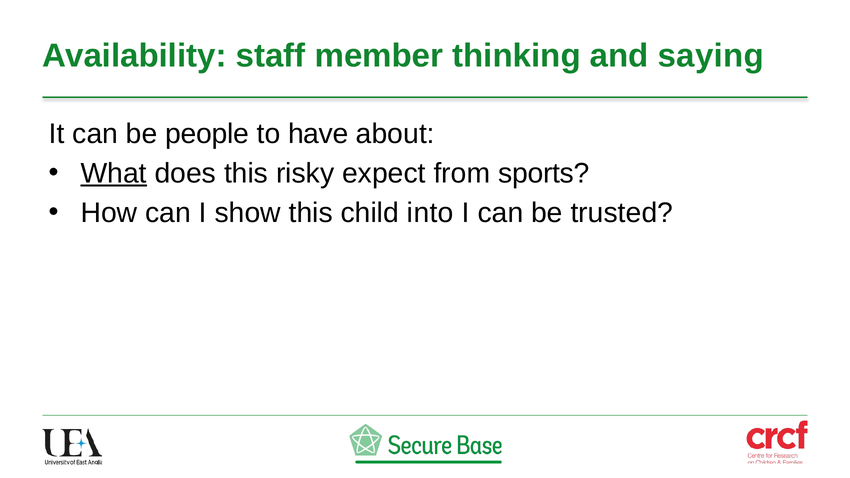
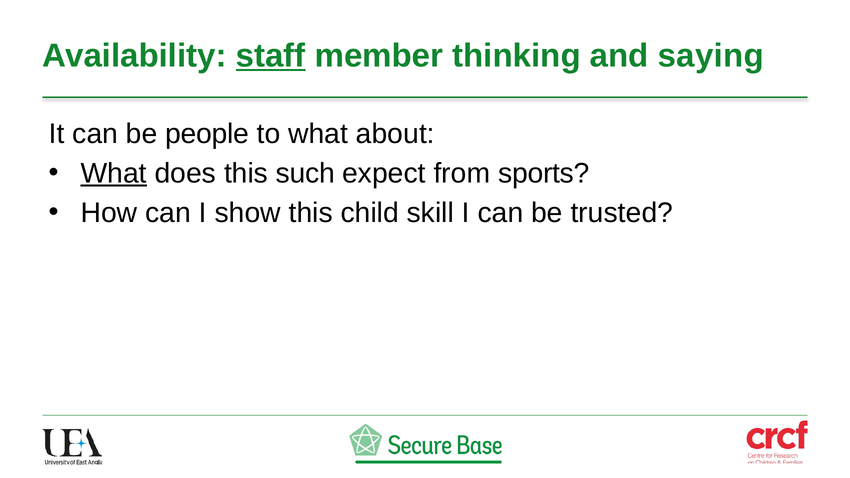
staff underline: none -> present
to have: have -> what
risky: risky -> such
into: into -> skill
